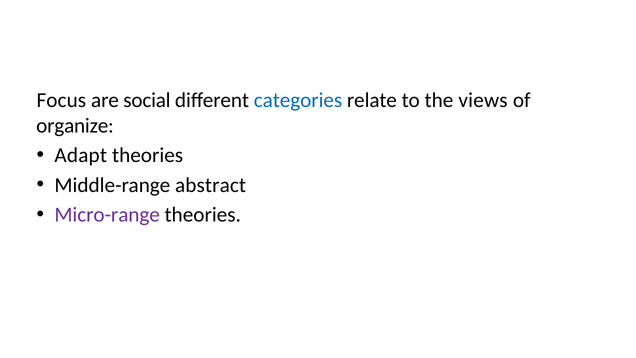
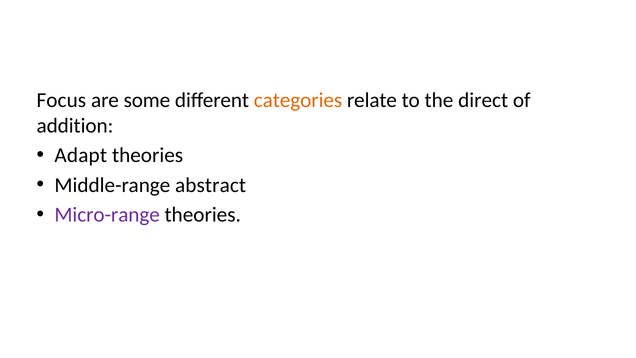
social: social -> some
categories colour: blue -> orange
views: views -> direct
organize: organize -> addition
